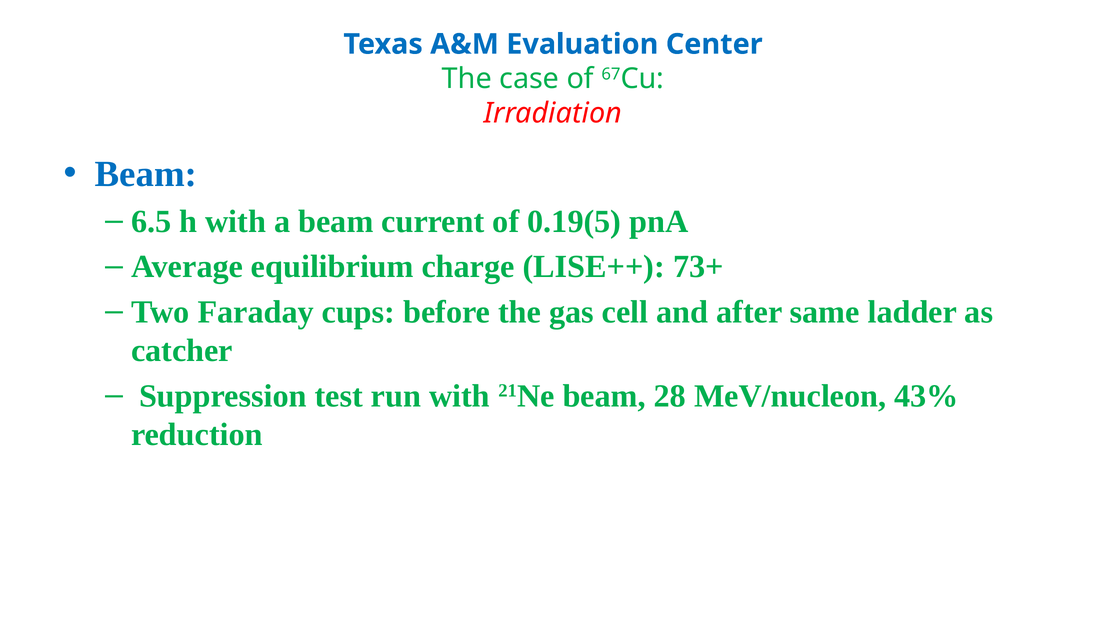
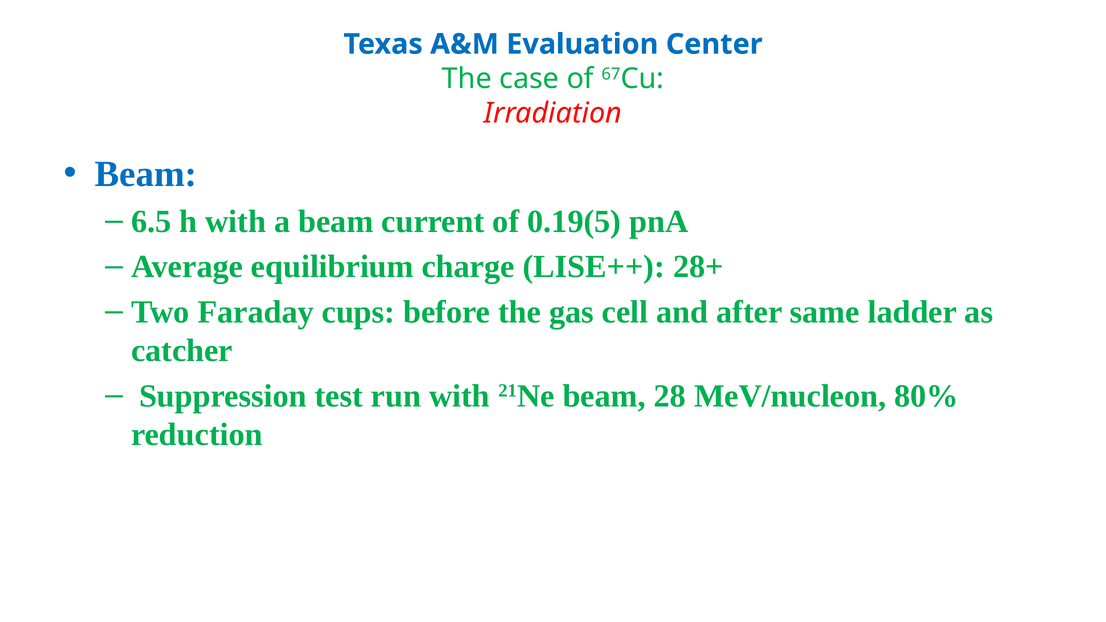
73+: 73+ -> 28+
43%: 43% -> 80%
